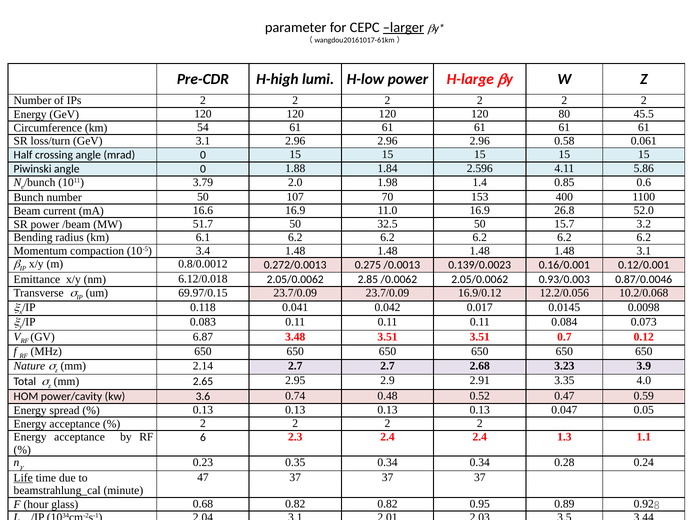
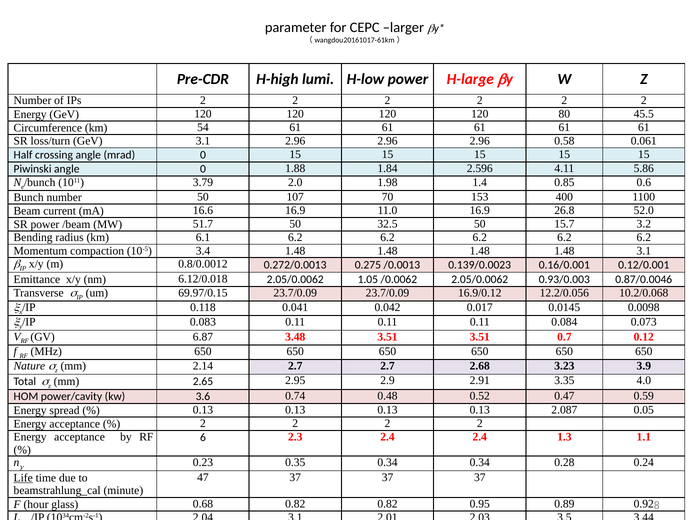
larger underline: present -> none
2.85: 2.85 -> 1.05
0.047: 0.047 -> 2.087
